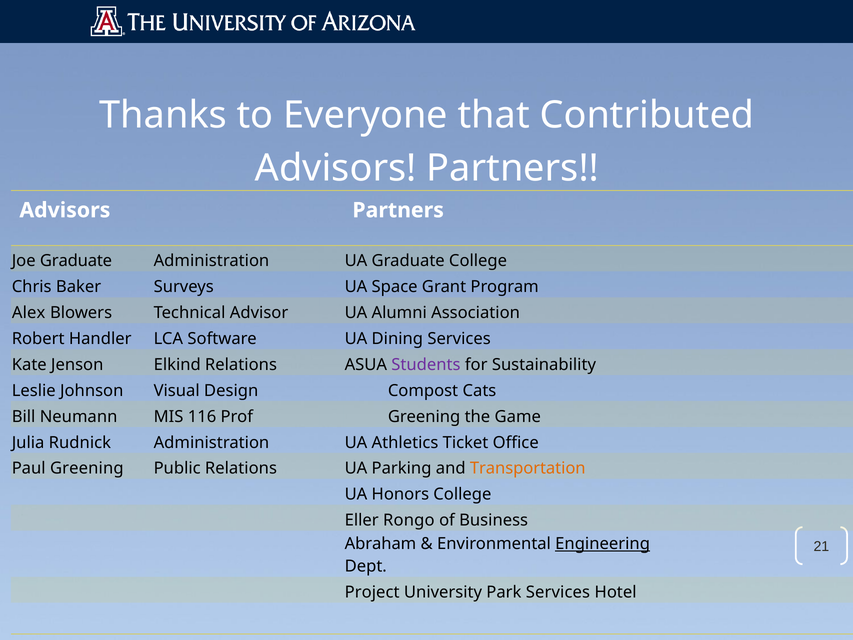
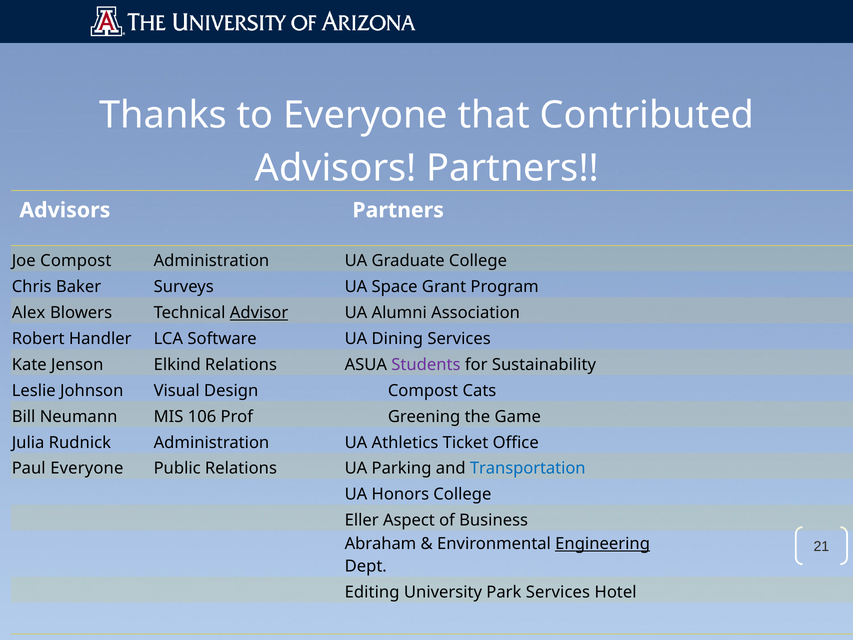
Joe Graduate: Graduate -> Compost
Advisor underline: none -> present
116: 116 -> 106
Paul Greening: Greening -> Everyone
Transportation colour: orange -> blue
Rongo: Rongo -> Aspect
Project: Project -> Editing
